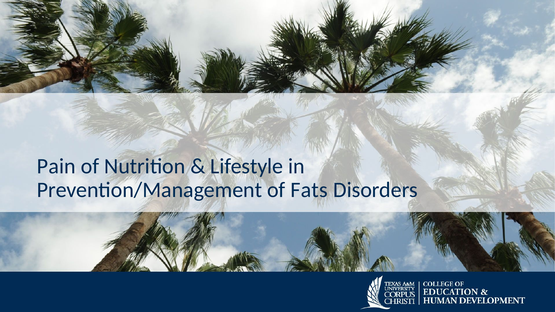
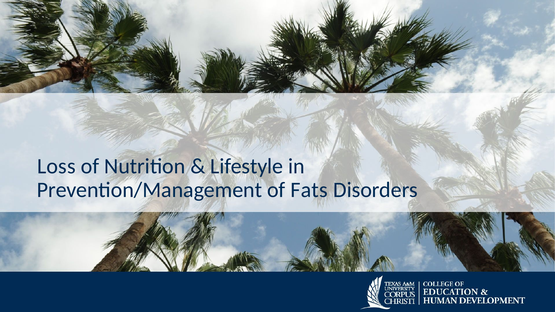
Pain: Pain -> Loss
